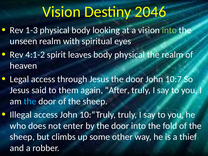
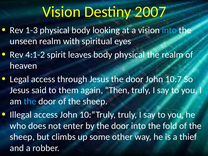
2046: 2046 -> 2007
into at (169, 30) colour: light green -> light blue
After: After -> Then
